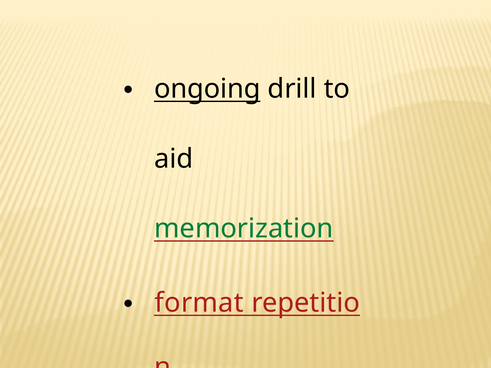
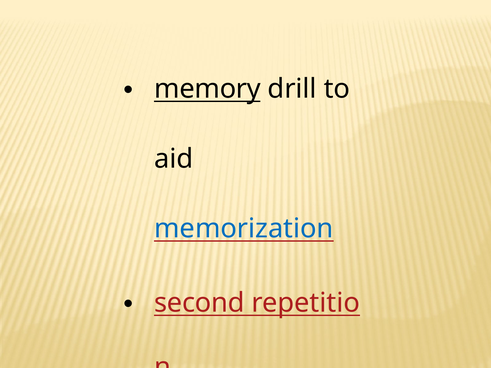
ongoing: ongoing -> memory
memorization colour: green -> blue
format: format -> second
